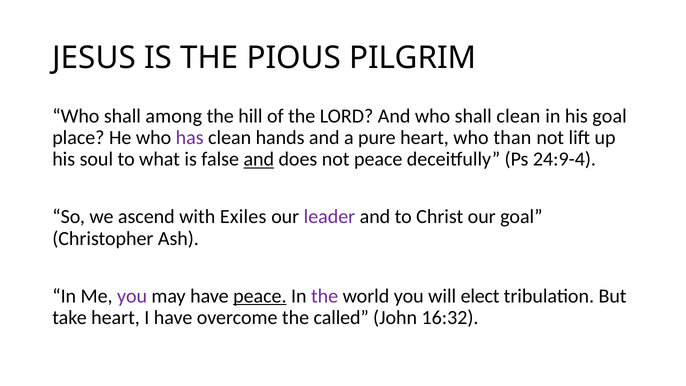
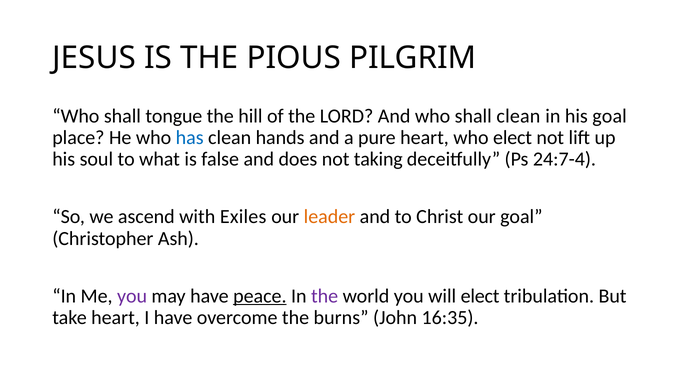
among: among -> tongue
has colour: purple -> blue
who than: than -> elect
and at (259, 159) underline: present -> none
not peace: peace -> taking
24:9-4: 24:9-4 -> 24:7-4
leader colour: purple -> orange
called: called -> burns
16:32: 16:32 -> 16:35
